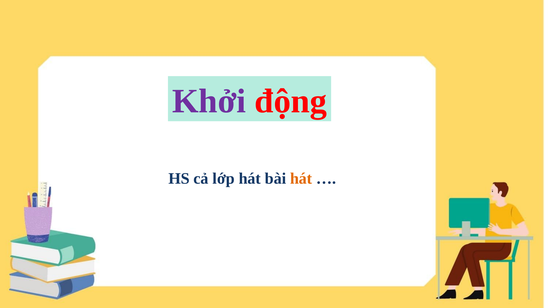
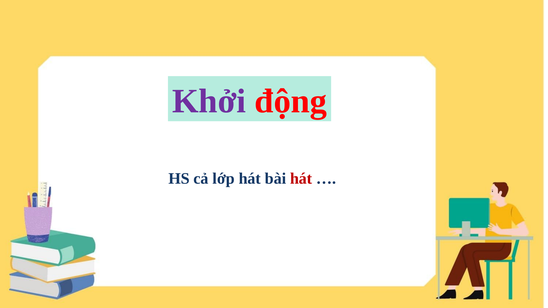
hát at (301, 179) colour: orange -> red
